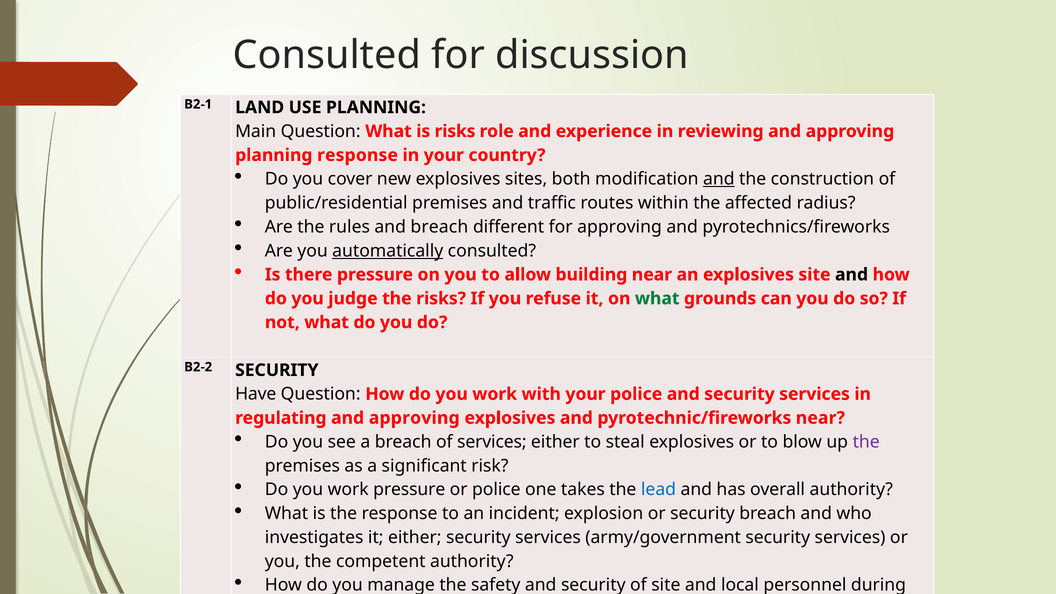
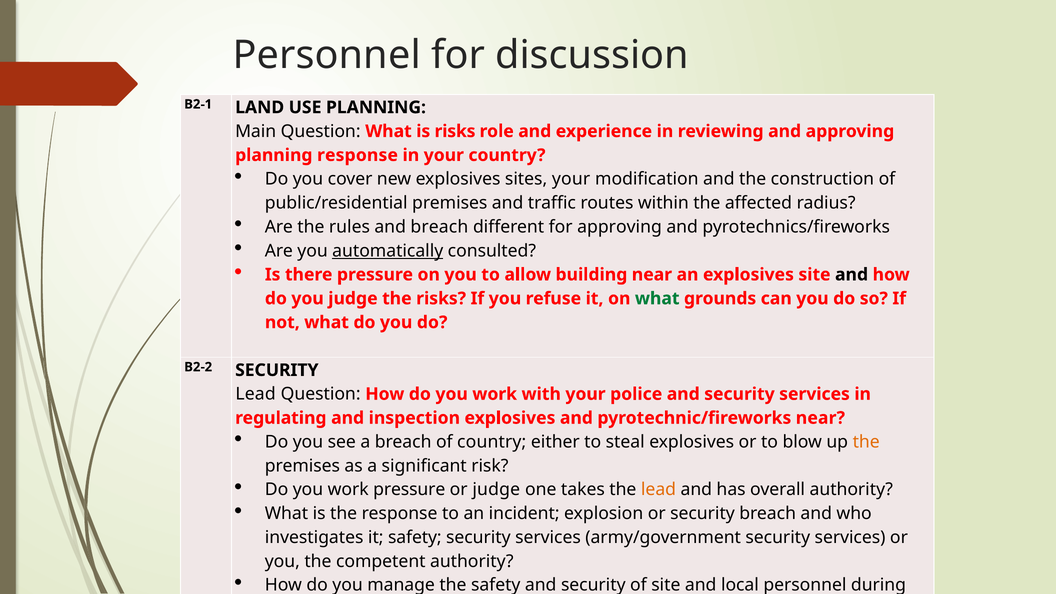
Consulted at (327, 55): Consulted -> Personnel
sites both: both -> your
and at (719, 179) underline: present -> none
Have at (256, 394): Have -> Lead
regulating and approving: approving -> inspection
of services: services -> country
the at (866, 442) colour: purple -> orange
or police: police -> judge
lead at (659, 490) colour: blue -> orange
it either: either -> safety
